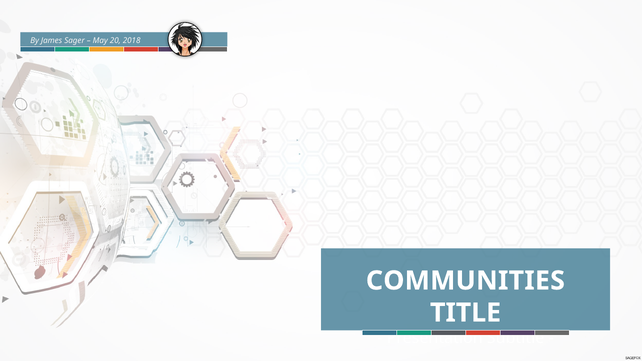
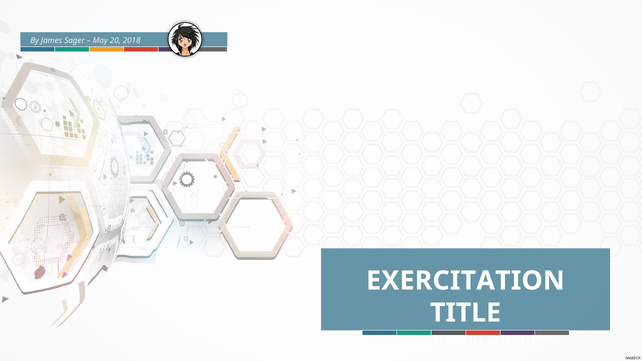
COMMUNITIES: COMMUNITIES -> EXERCITATION
